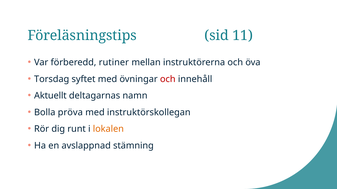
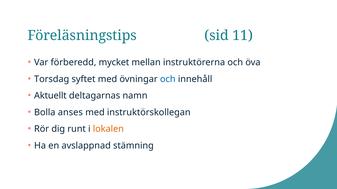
rutiner: rutiner -> mycket
och at (168, 79) colour: red -> blue
pröva: pröva -> anses
